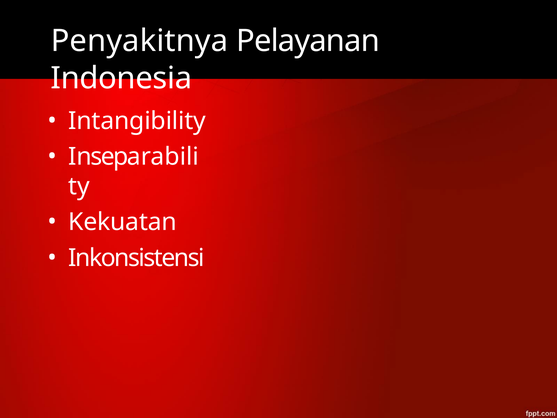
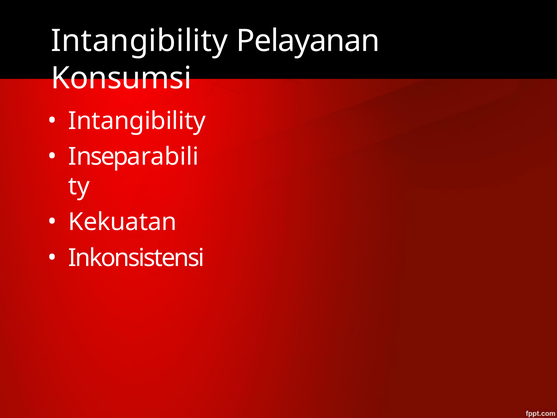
Penyakitnya at (140, 41): Penyakitnya -> Intangibility
Indonesia: Indonesia -> Konsumsi
